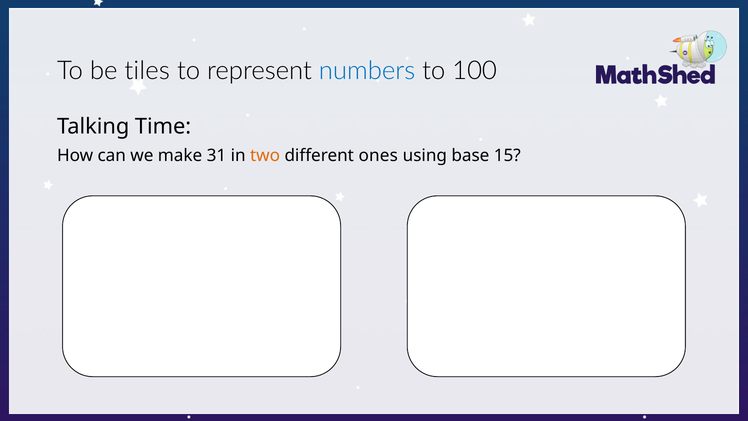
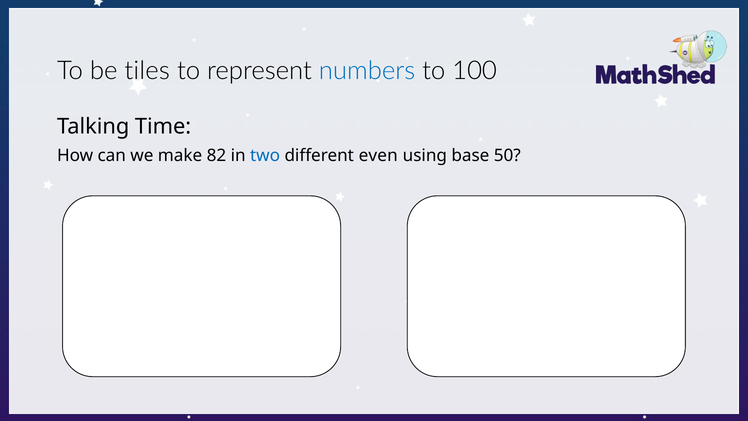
31: 31 -> 82
two colour: orange -> blue
ones: ones -> even
15: 15 -> 50
